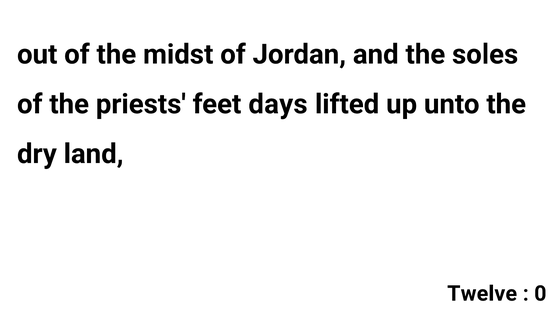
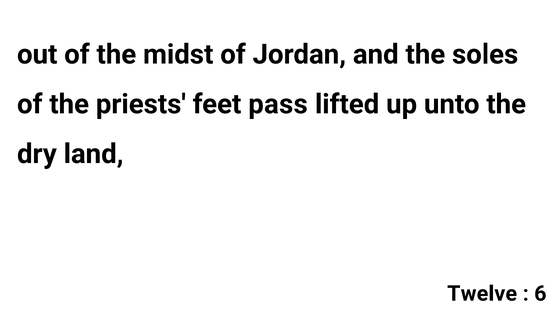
days: days -> pass
0: 0 -> 6
